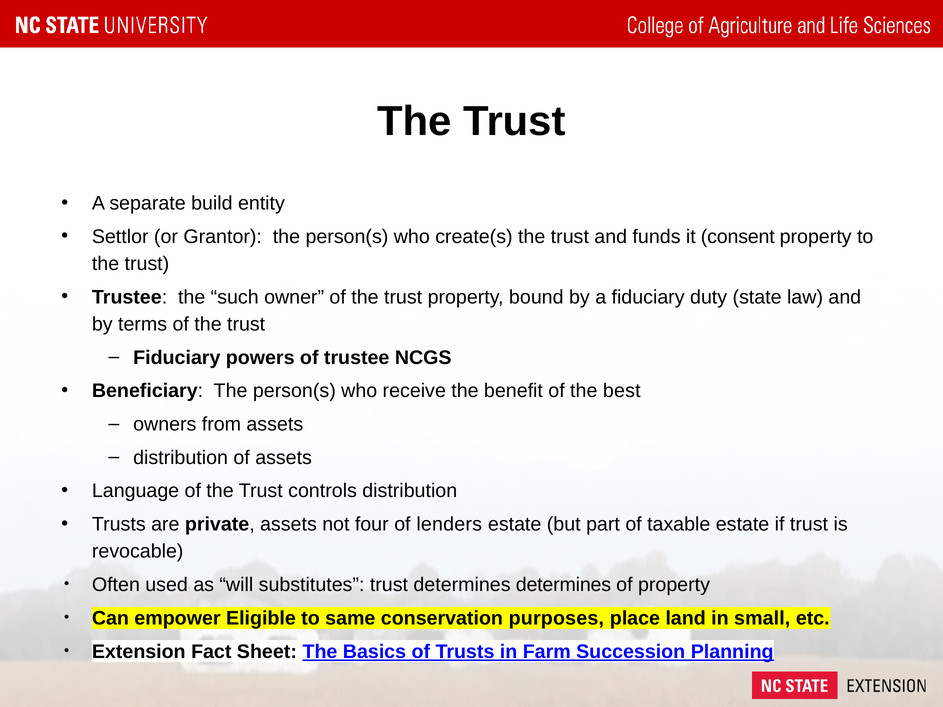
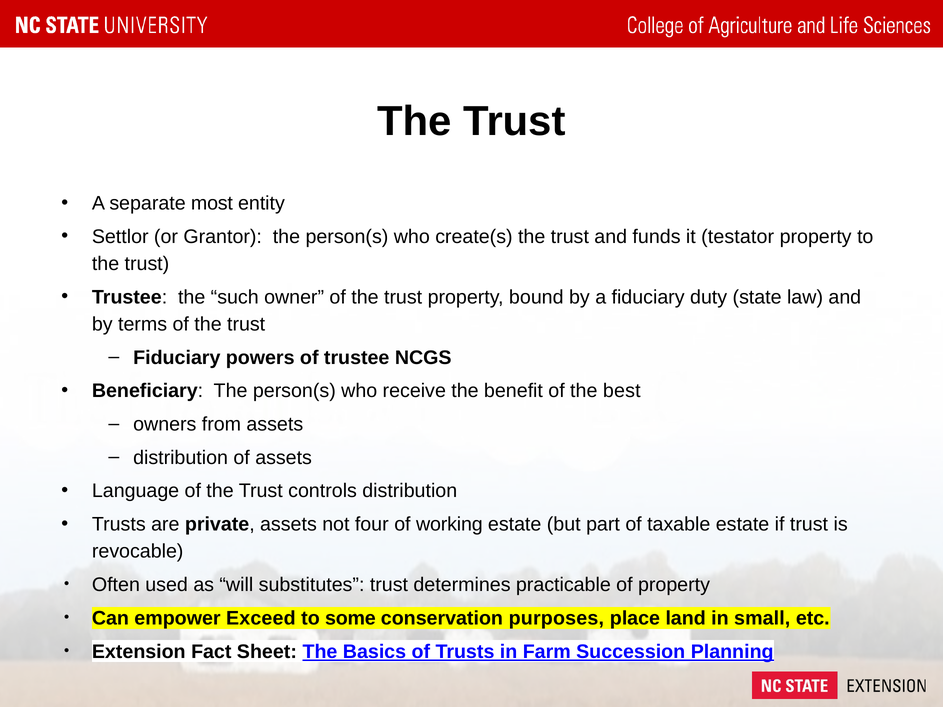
build: build -> most
consent: consent -> testator
lenders: lenders -> working
determines determines: determines -> practicable
Eligible: Eligible -> Exceed
same: same -> some
